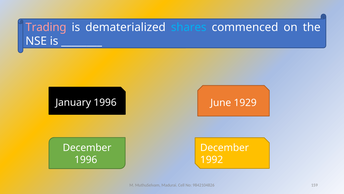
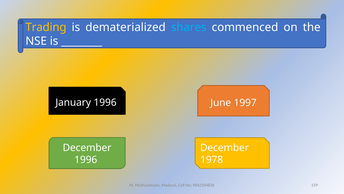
Trading colour: pink -> yellow
1929: 1929 -> 1997
1992: 1992 -> 1978
